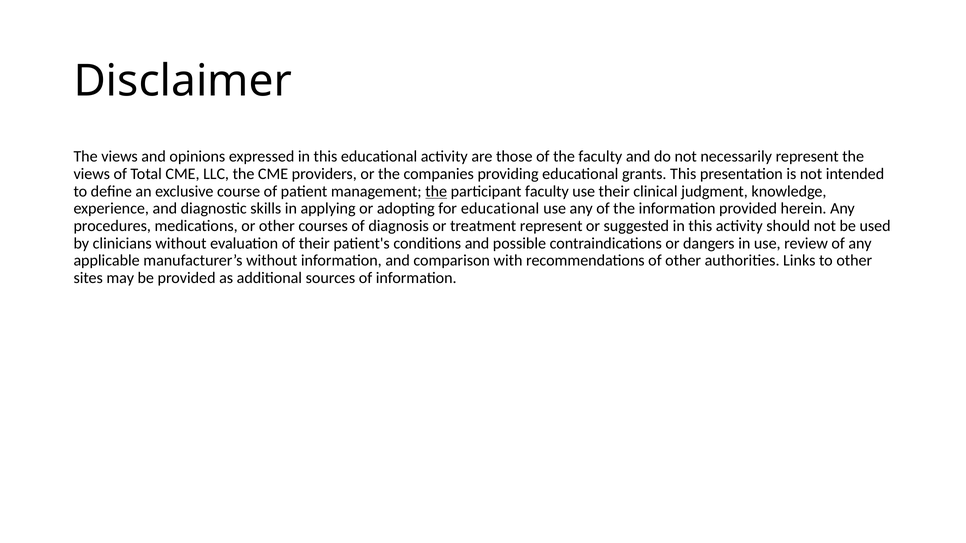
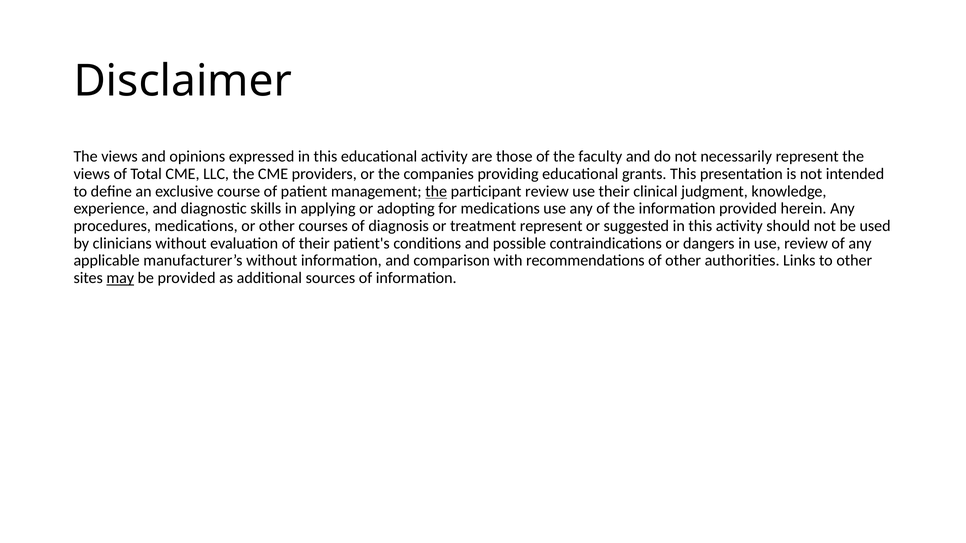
participant faculty: faculty -> review
for educational: educational -> medications
may underline: none -> present
